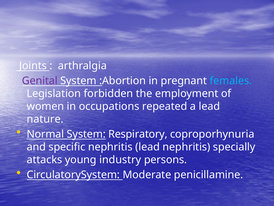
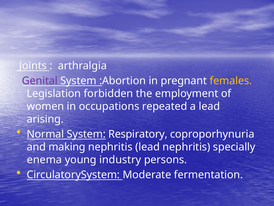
females colour: light blue -> yellow
nature: nature -> arising
specific: specific -> making
attacks: attacks -> enema
penicillamine: penicillamine -> fermentation
